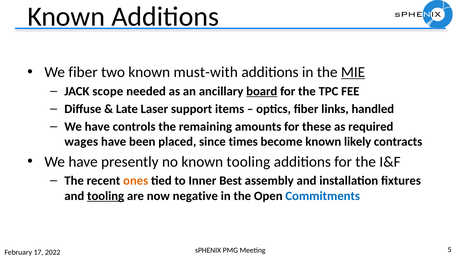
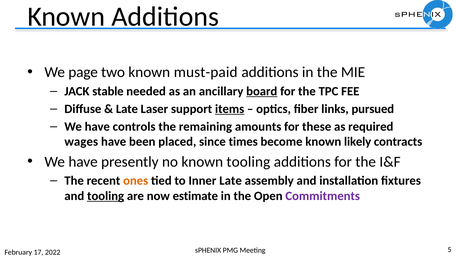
We fiber: fiber -> page
must-with: must-with -> must-paid
MIE underline: present -> none
scope: scope -> stable
items underline: none -> present
handled: handled -> pursued
Inner Best: Best -> Late
negative: negative -> estimate
Commitments colour: blue -> purple
